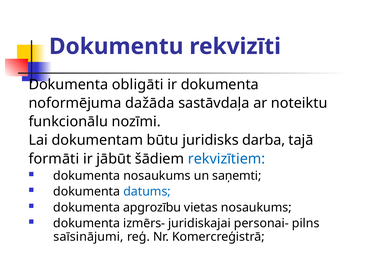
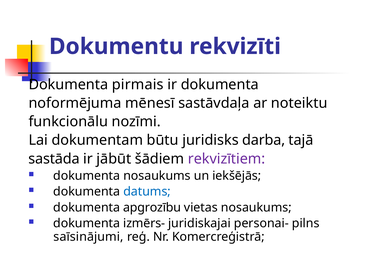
obligāti: obligāti -> pirmais
dažāda: dažāda -> mēnesī
formāti: formāti -> sastāda
rekvizītiem colour: blue -> purple
saņemti: saņemti -> iekšējās
